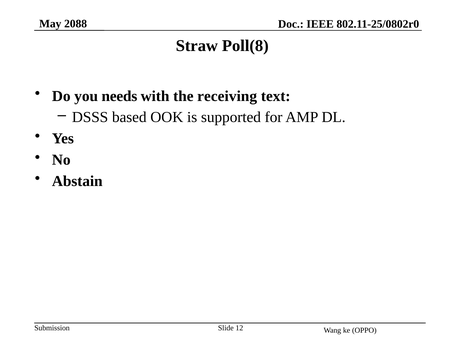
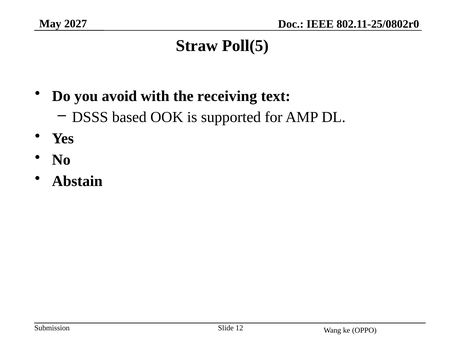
2088: 2088 -> 2027
Poll(8: Poll(8 -> Poll(5
needs: needs -> avoid
